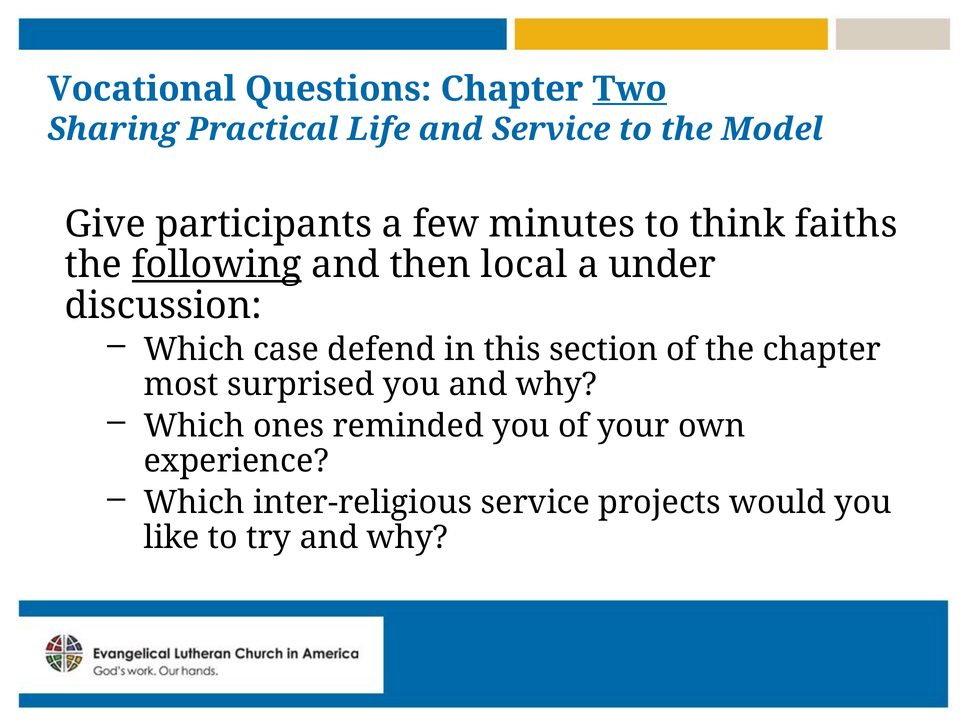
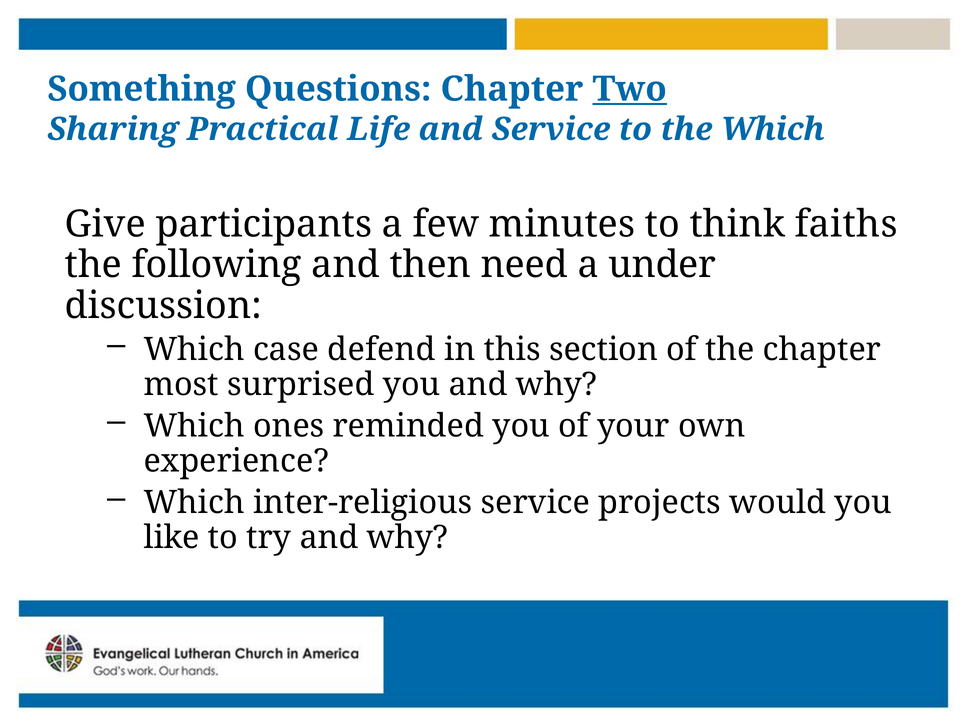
Vocational: Vocational -> Something
the Model: Model -> Which
following underline: present -> none
local: local -> need
